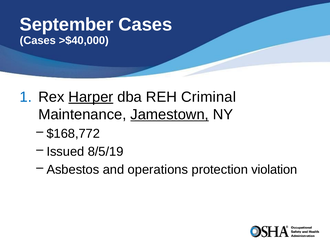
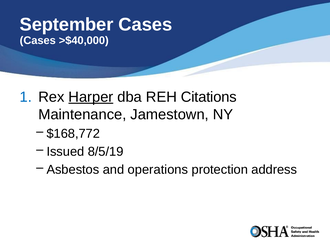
Criminal: Criminal -> Citations
Jamestown underline: present -> none
violation: violation -> address
